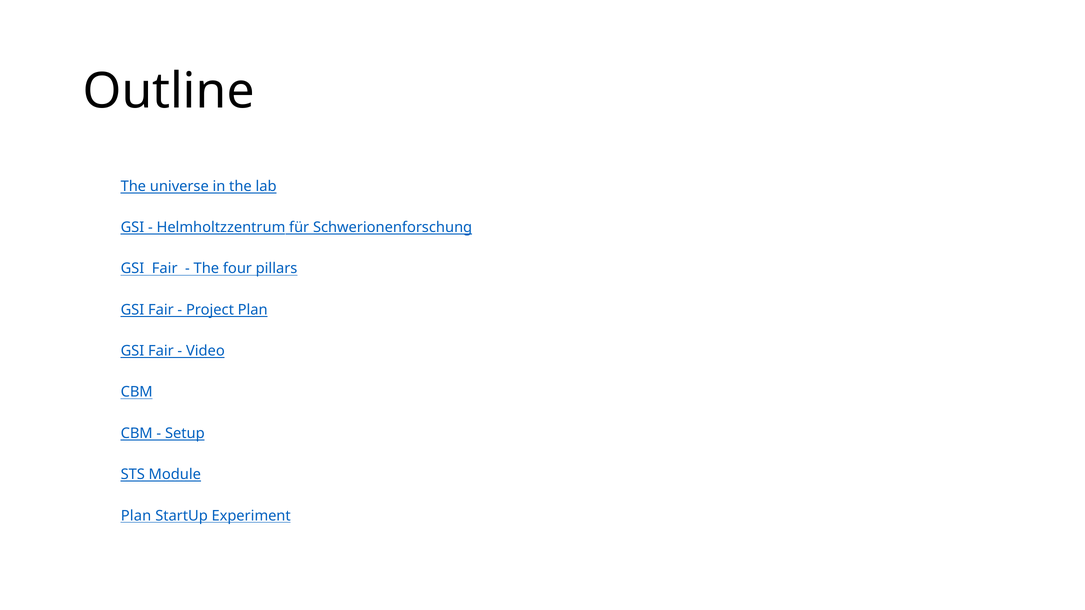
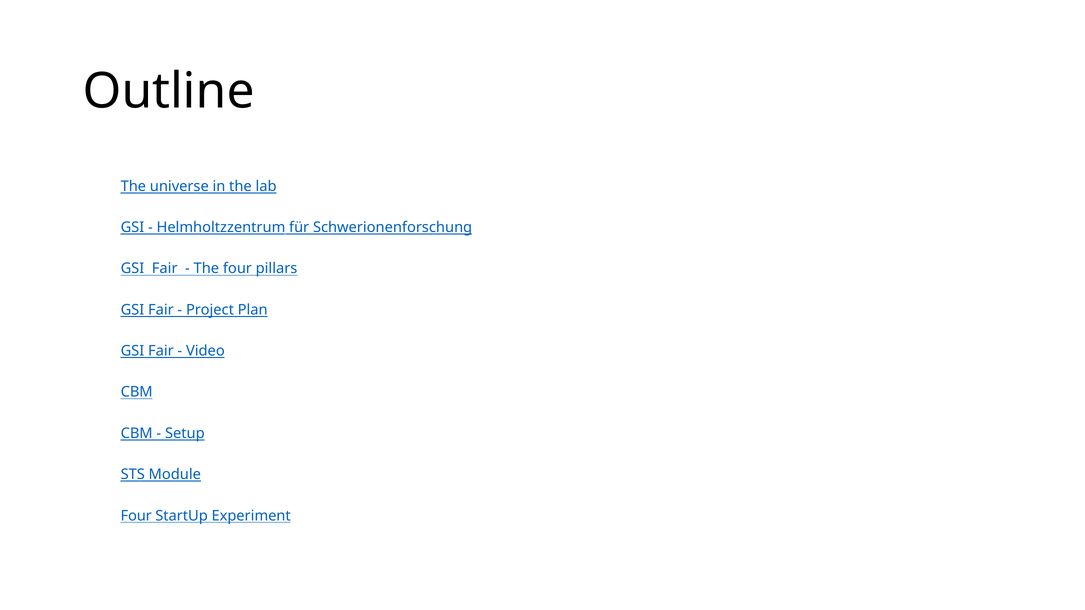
Plan at (136, 516): Plan -> Four
